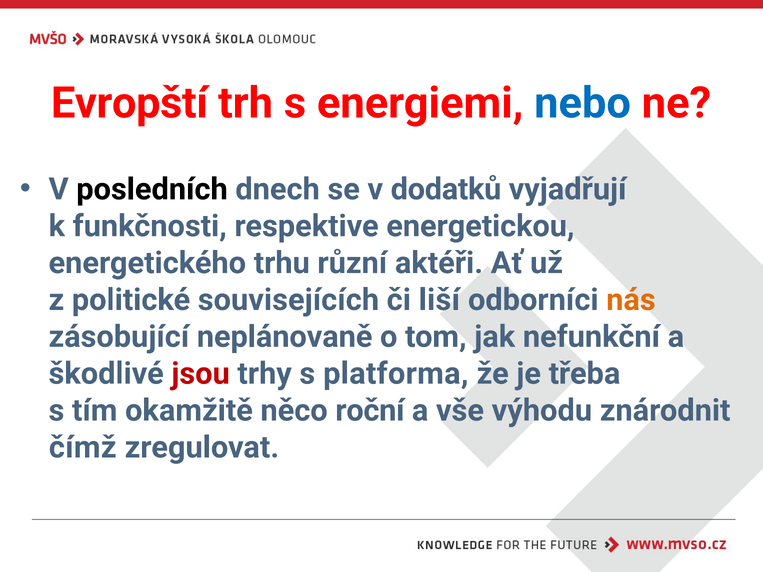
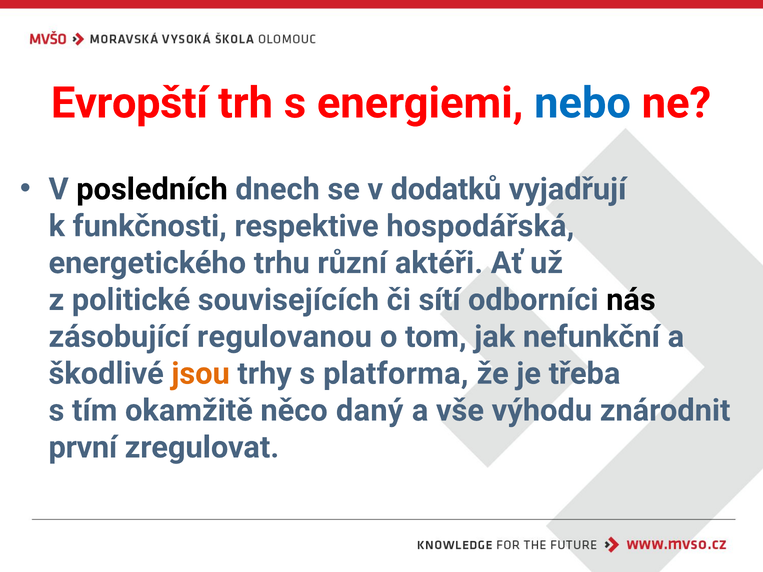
energetickou: energetickou -> hospodářská
liší: liší -> sítí
nás colour: orange -> black
neplánovaně: neplánovaně -> regulovanou
jsou colour: red -> orange
roční: roční -> daný
čímž: čímž -> první
